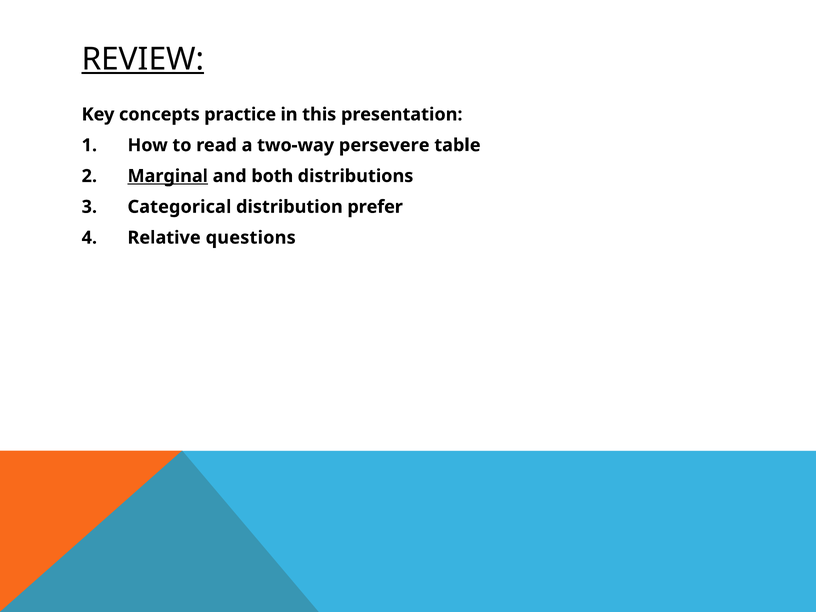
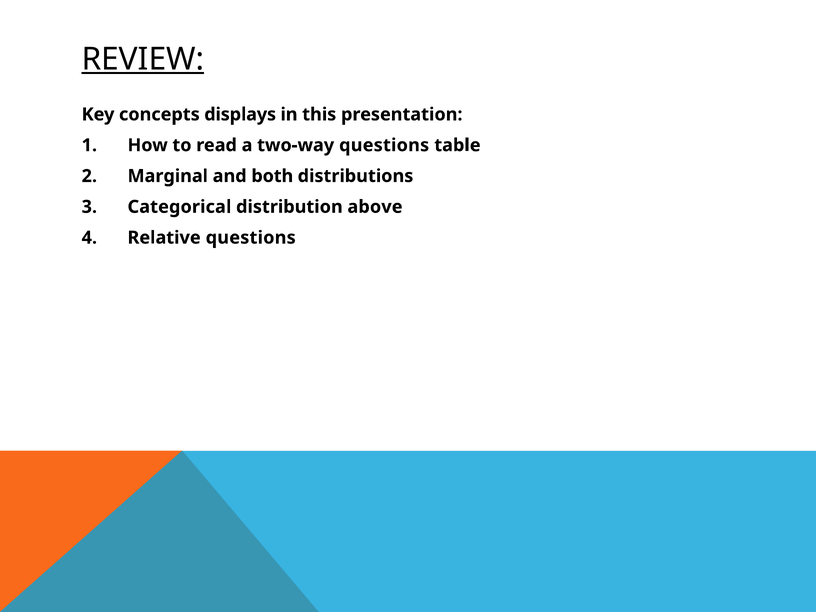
practice: practice -> displays
two-way persevere: persevere -> questions
Marginal underline: present -> none
prefer: prefer -> above
